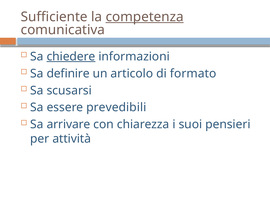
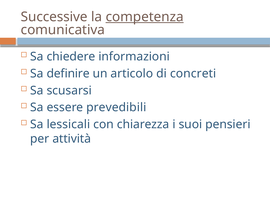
Sufficiente: Sufficiente -> Successive
chiedere underline: present -> none
formato: formato -> concreti
arrivare: arrivare -> lessicali
